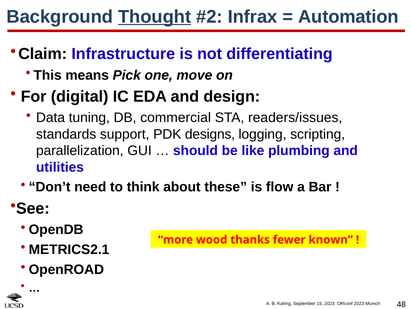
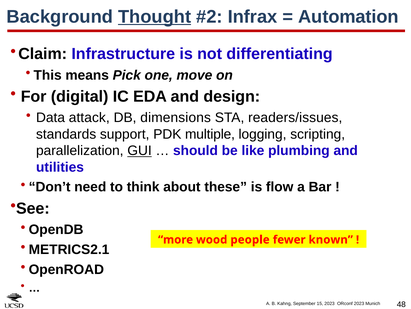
tuning: tuning -> attack
commercial: commercial -> dimensions
designs: designs -> multiple
GUI underline: none -> present
thanks: thanks -> people
